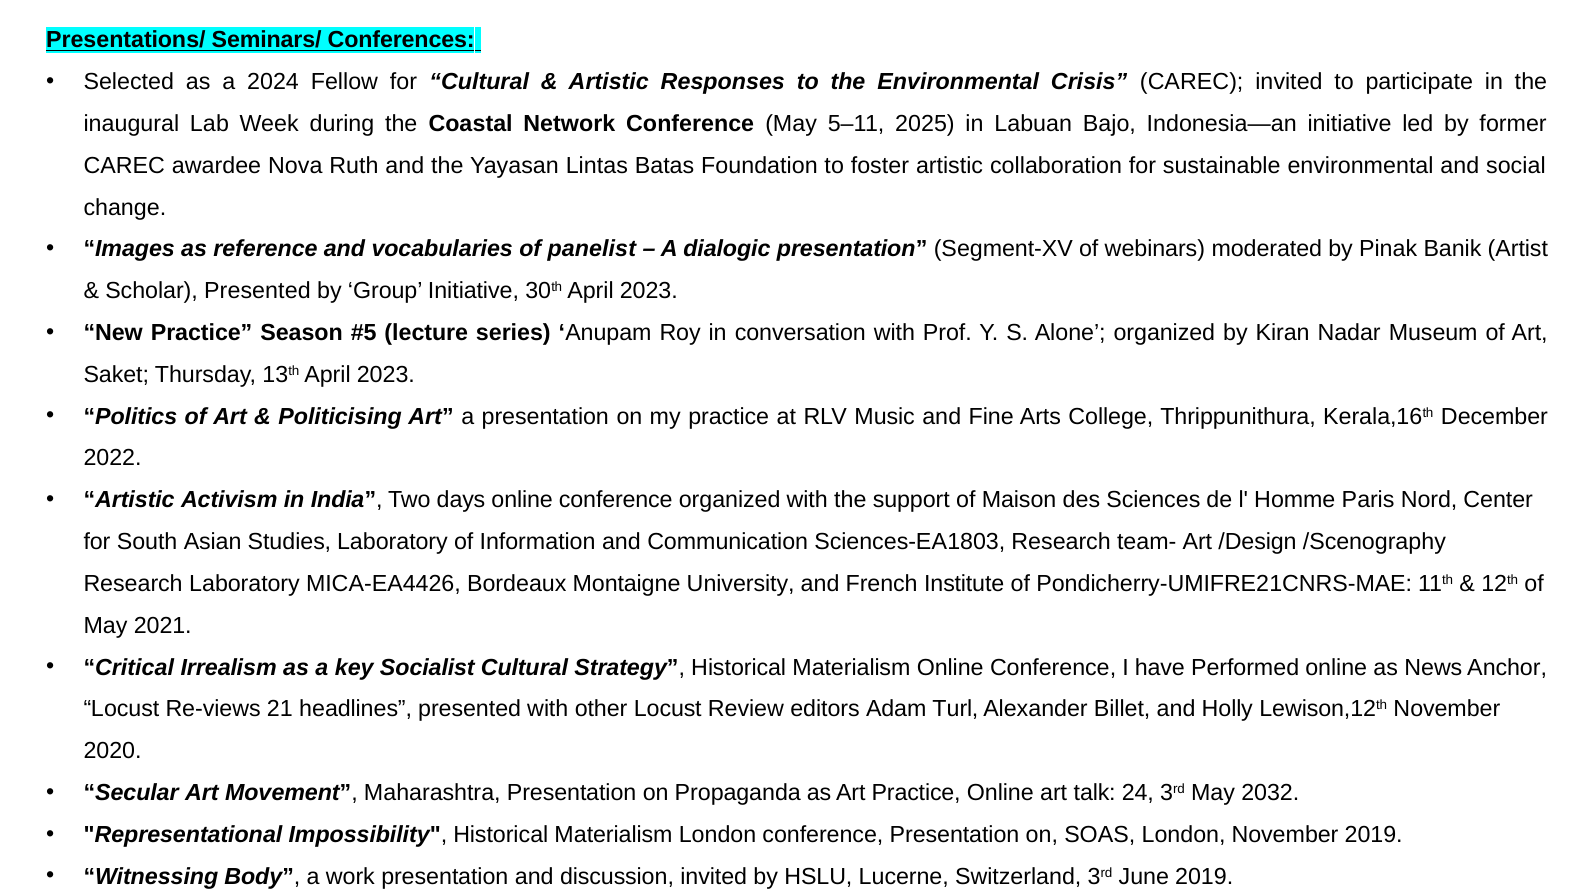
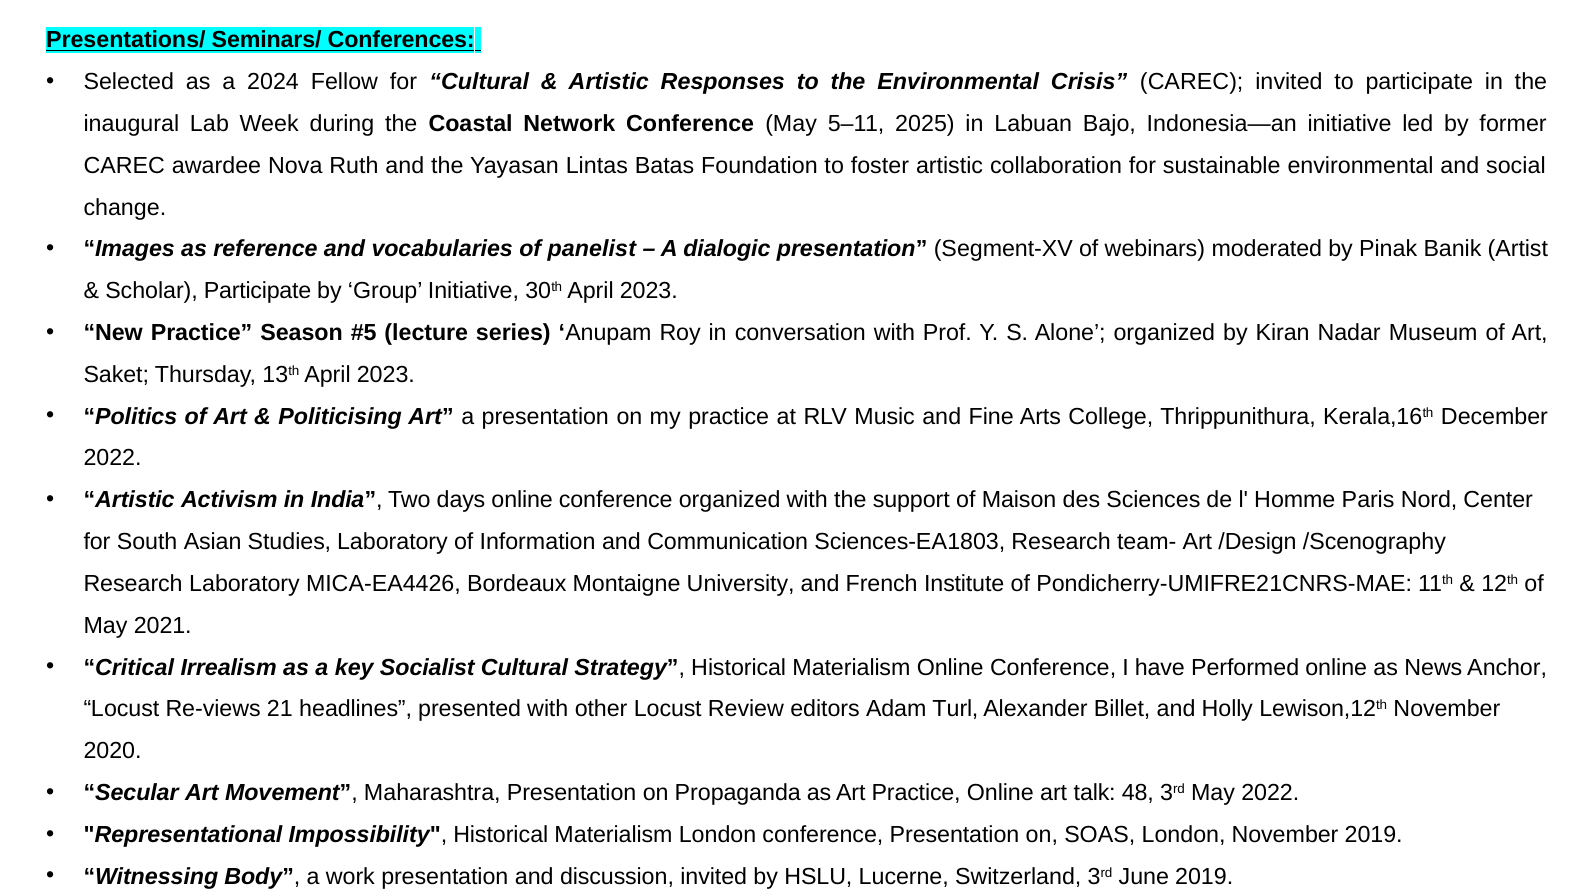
Scholar Presented: Presented -> Participate
24: 24 -> 48
May 2032: 2032 -> 2022
